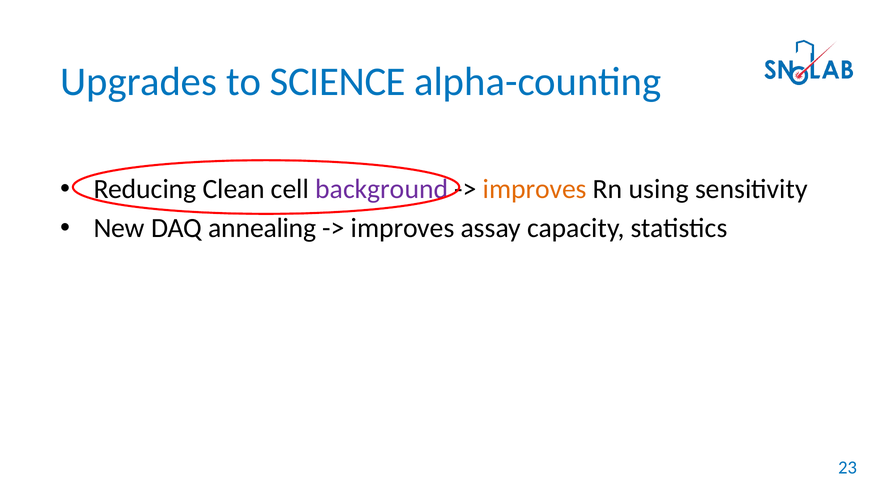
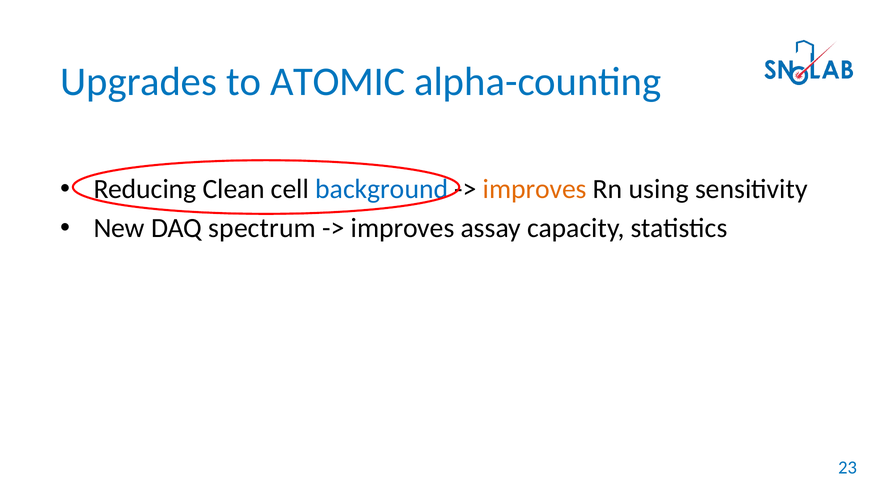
SCIENCE: SCIENCE -> ATOMIC
background colour: purple -> blue
annealing: annealing -> spectrum
